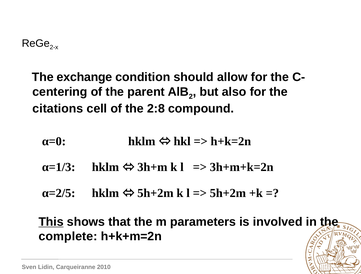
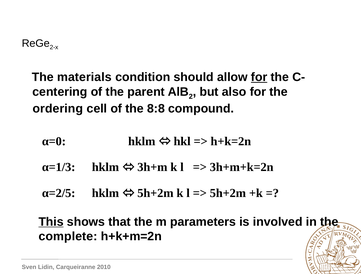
exchange: exchange -> materials
for at (259, 77) underline: none -> present
citations: citations -> ordering
2:8: 2:8 -> 8:8
